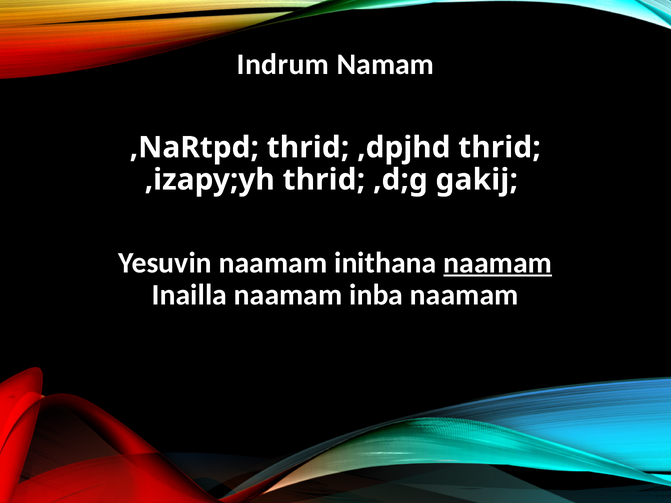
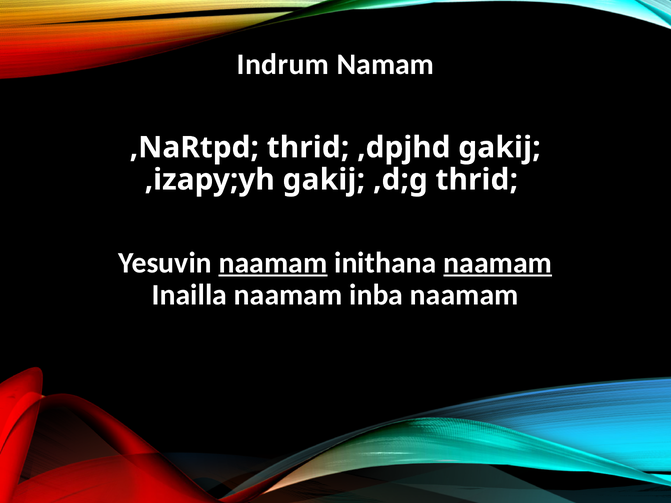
,dpjhd thrid: thrid -> gakij
,izapy;yh thrid: thrid -> gakij
,d;g gakij: gakij -> thrid
naamam at (273, 263) underline: none -> present
